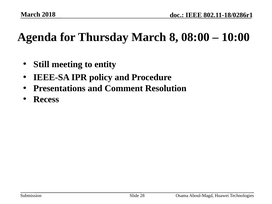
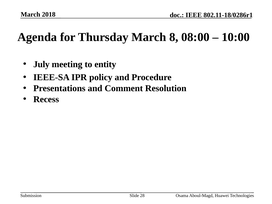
Still: Still -> July
